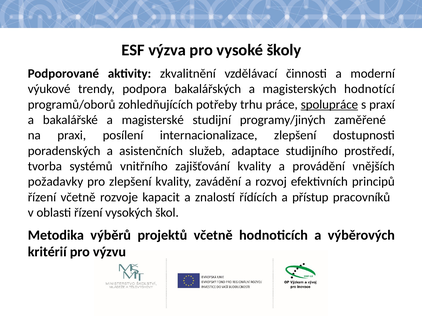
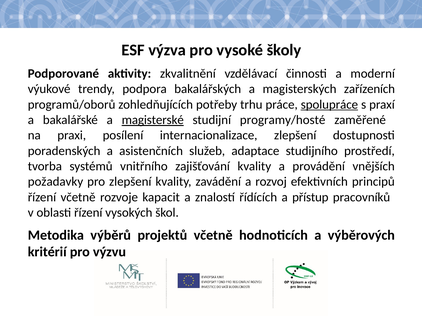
hodnotící: hodnotící -> zařízeních
magisterské underline: none -> present
programy/jiných: programy/jiných -> programy/hosté
